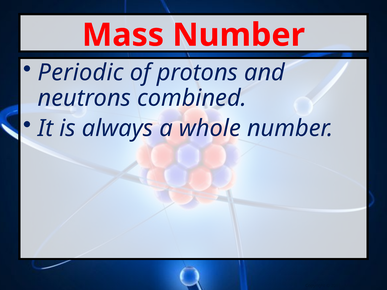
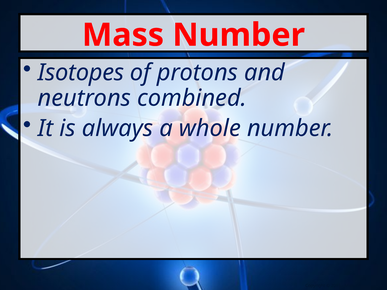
Periodic: Periodic -> Isotopes
